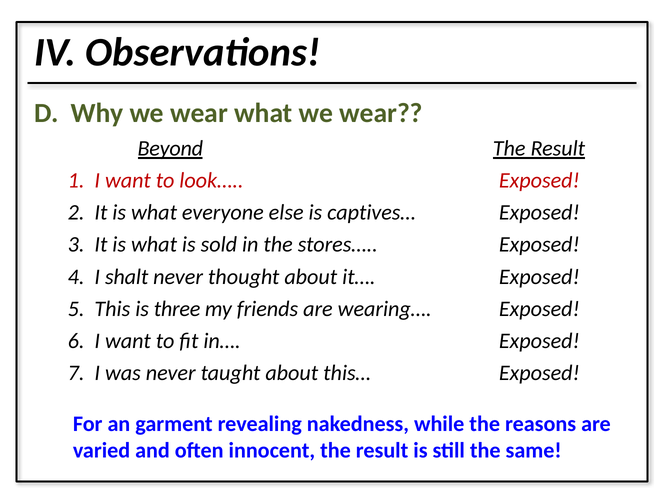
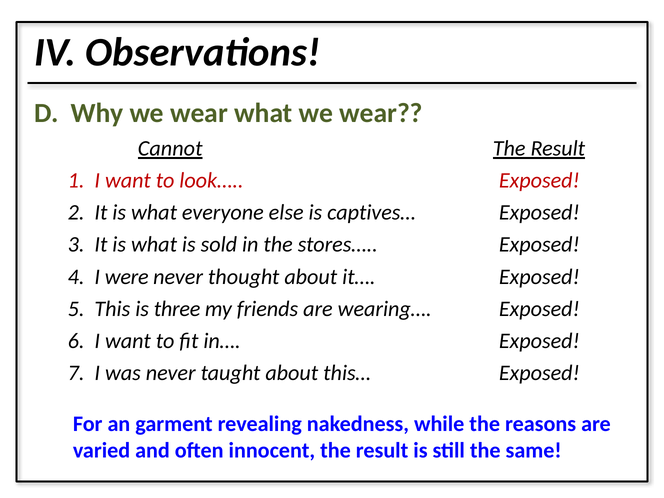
Beyond: Beyond -> Cannot
shalt: shalt -> were
